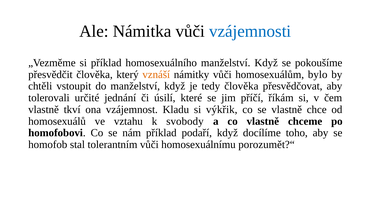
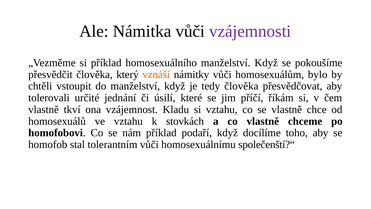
vzájemnosti colour: blue -> purple
si výkřik: výkřik -> vztahu
svobody: svobody -> stovkách
porozumět?“: porozumět?“ -> společenští?“
